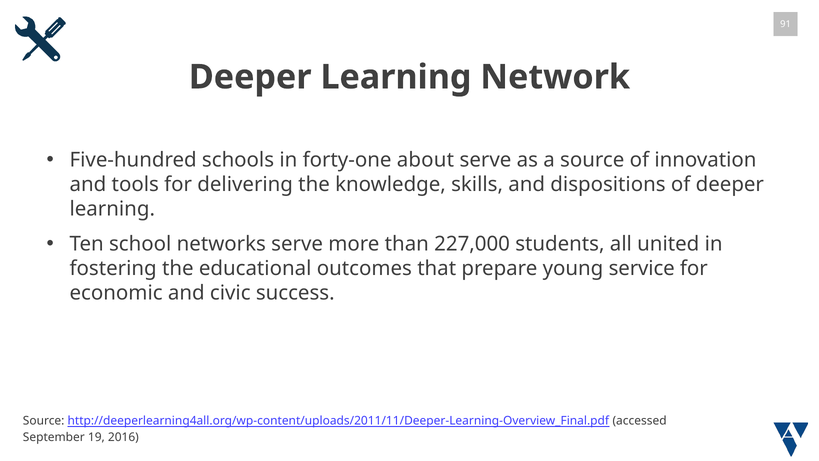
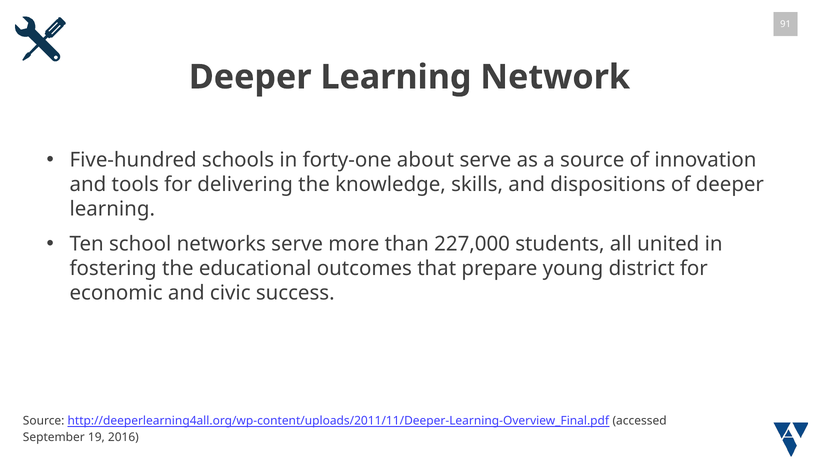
service: service -> district
